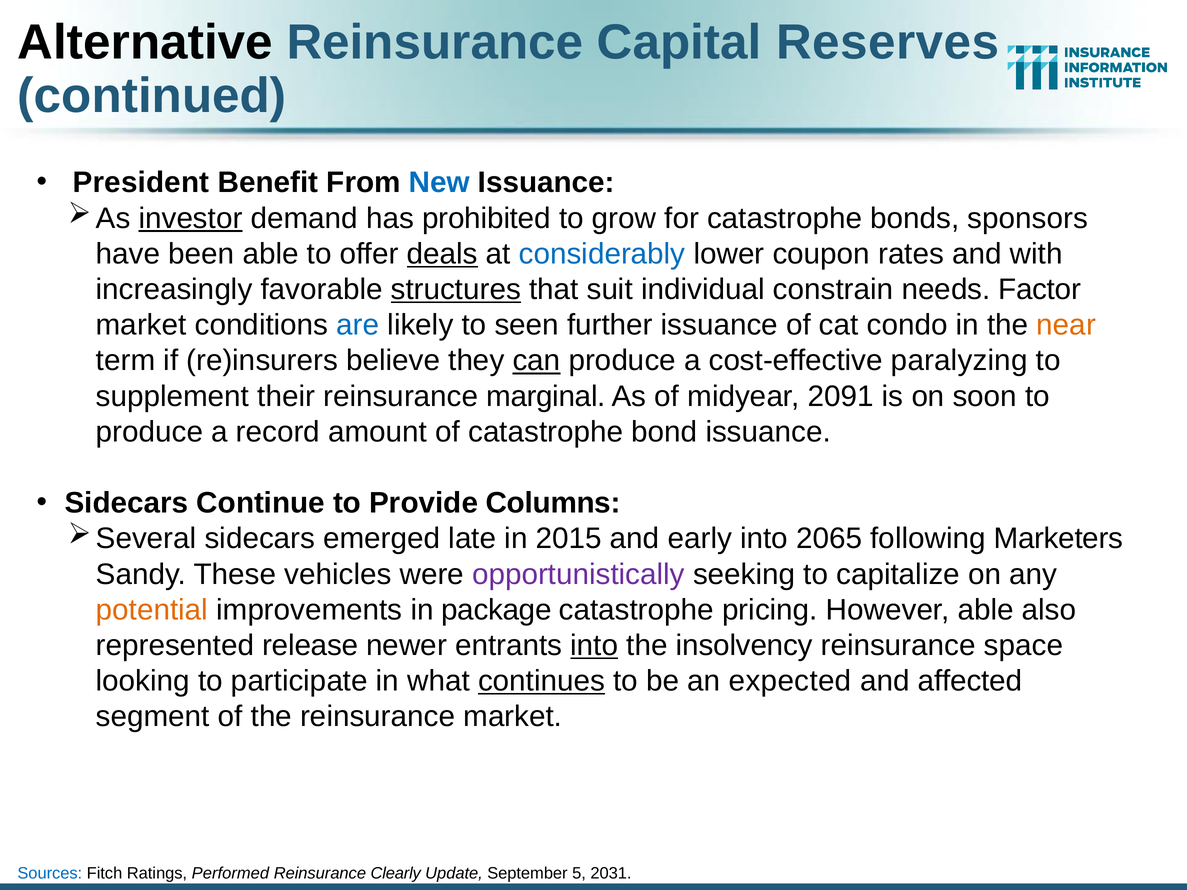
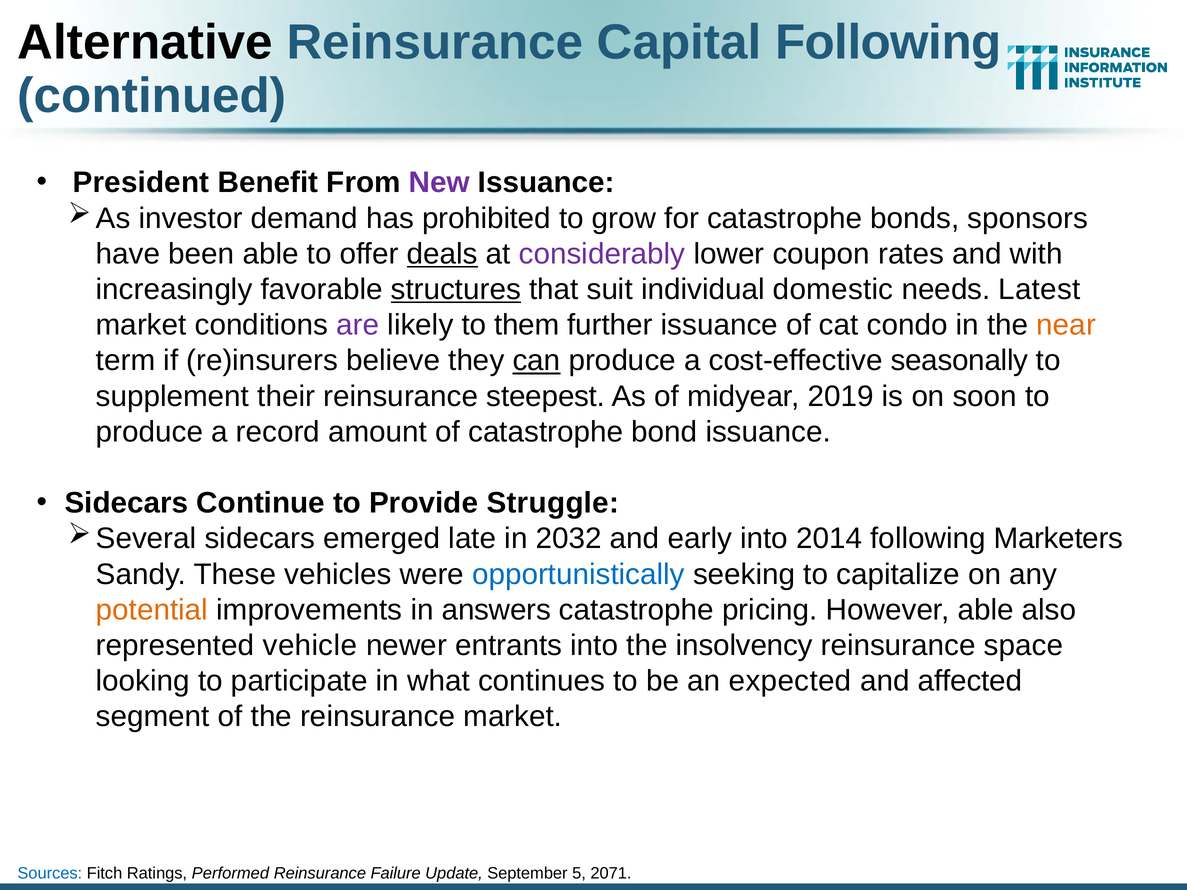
Capital Reserves: Reserves -> Following
New colour: blue -> purple
investor underline: present -> none
considerably colour: blue -> purple
constrain: constrain -> domestic
Factor: Factor -> Latest
are colour: blue -> purple
seen: seen -> them
paralyzing: paralyzing -> seasonally
marginal: marginal -> steepest
2091: 2091 -> 2019
Columns: Columns -> Struggle
2015: 2015 -> 2032
2065: 2065 -> 2014
opportunistically colour: purple -> blue
package: package -> answers
release: release -> vehicle
into at (594, 646) underline: present -> none
continues underline: present -> none
Clearly: Clearly -> Failure
2031: 2031 -> 2071
